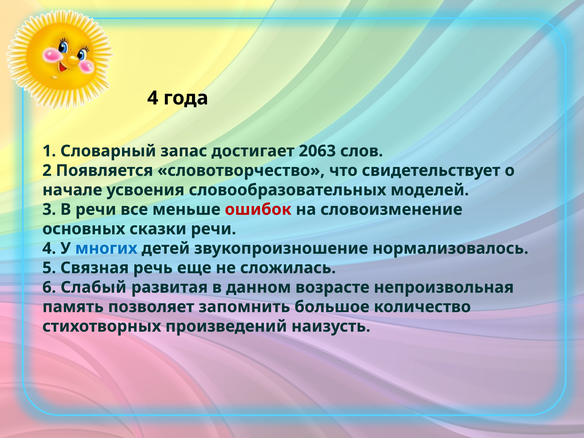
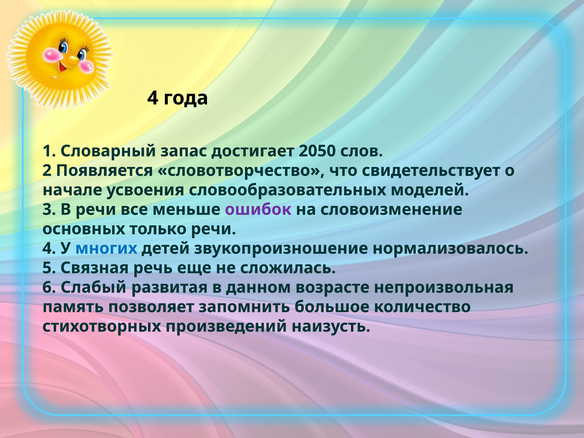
2063: 2063 -> 2050
ошибок colour: red -> purple
сказки: сказки -> только
